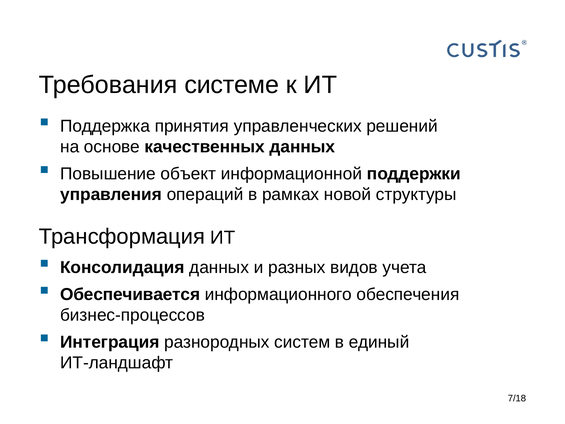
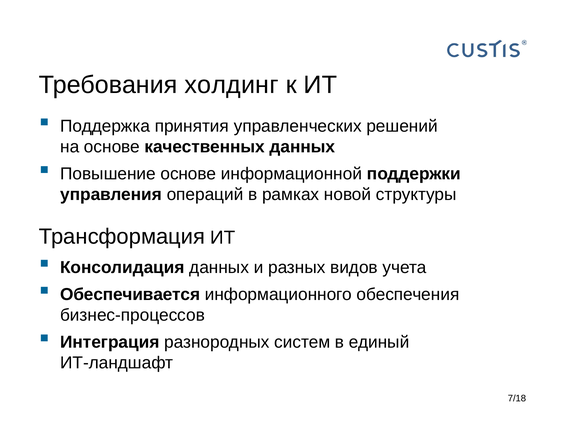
системе: системе -> холдинг
Повышение объект: объект -> основе
